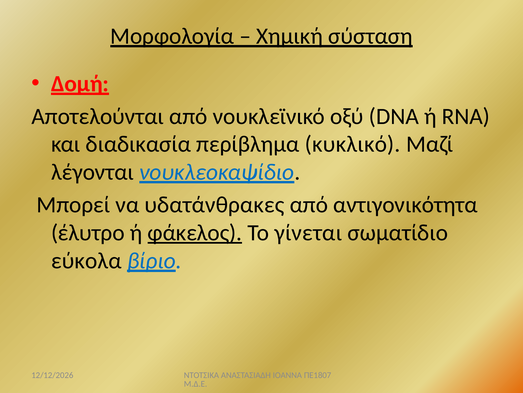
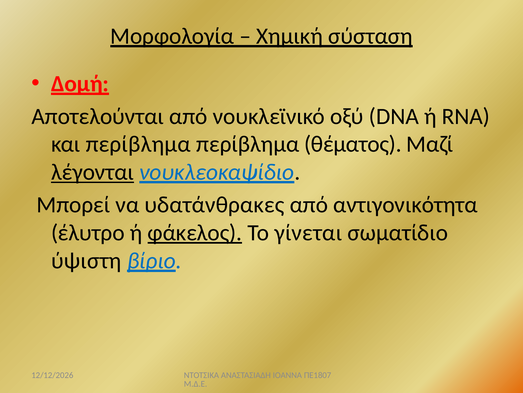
και διαδικασία: διαδικασία -> περίβλημα
κυκλικό: κυκλικό -> θέματος
λέγονται underline: none -> present
εύκολα: εύκολα -> ύψιστη
